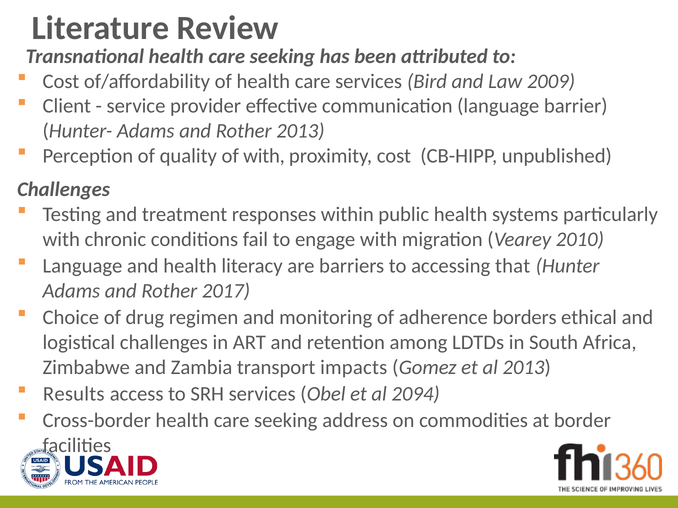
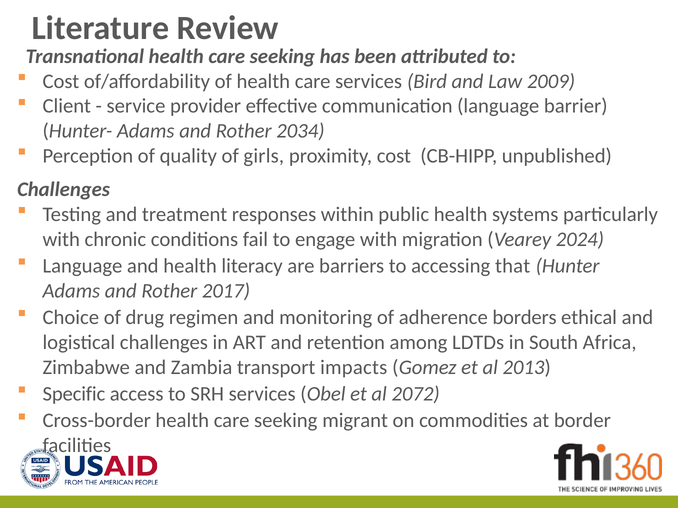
Rother 2013: 2013 -> 2034
of with: with -> girls
2010: 2010 -> 2024
Results: Results -> Specific
2094: 2094 -> 2072
address: address -> migrant
